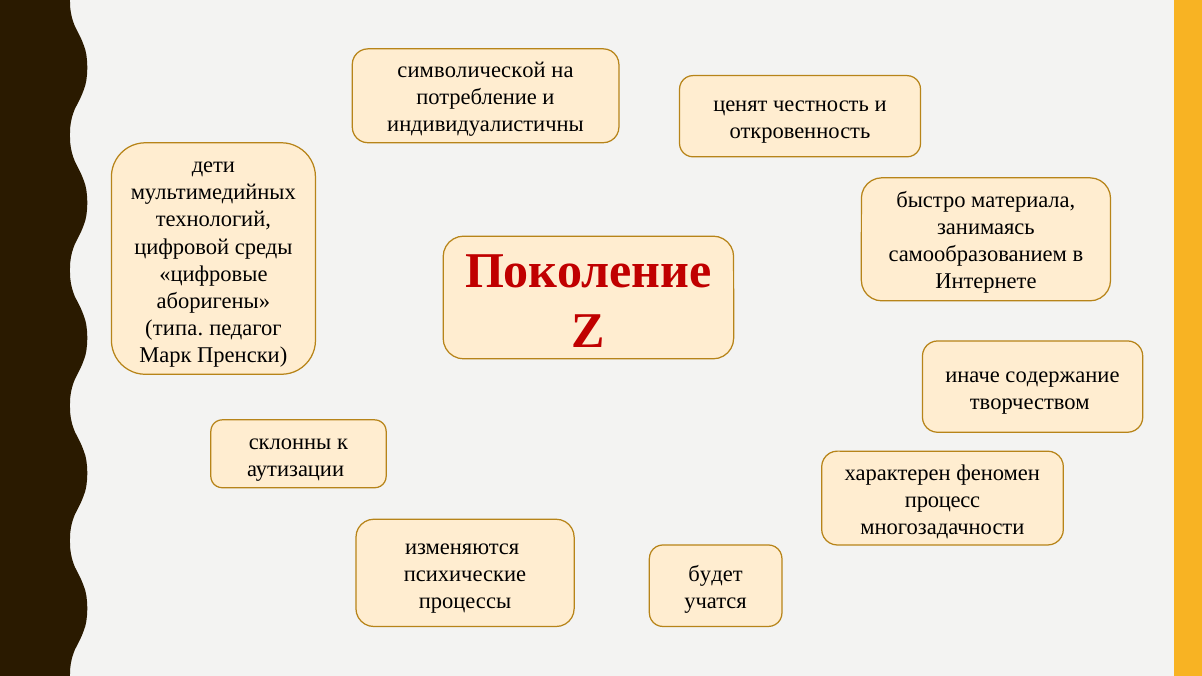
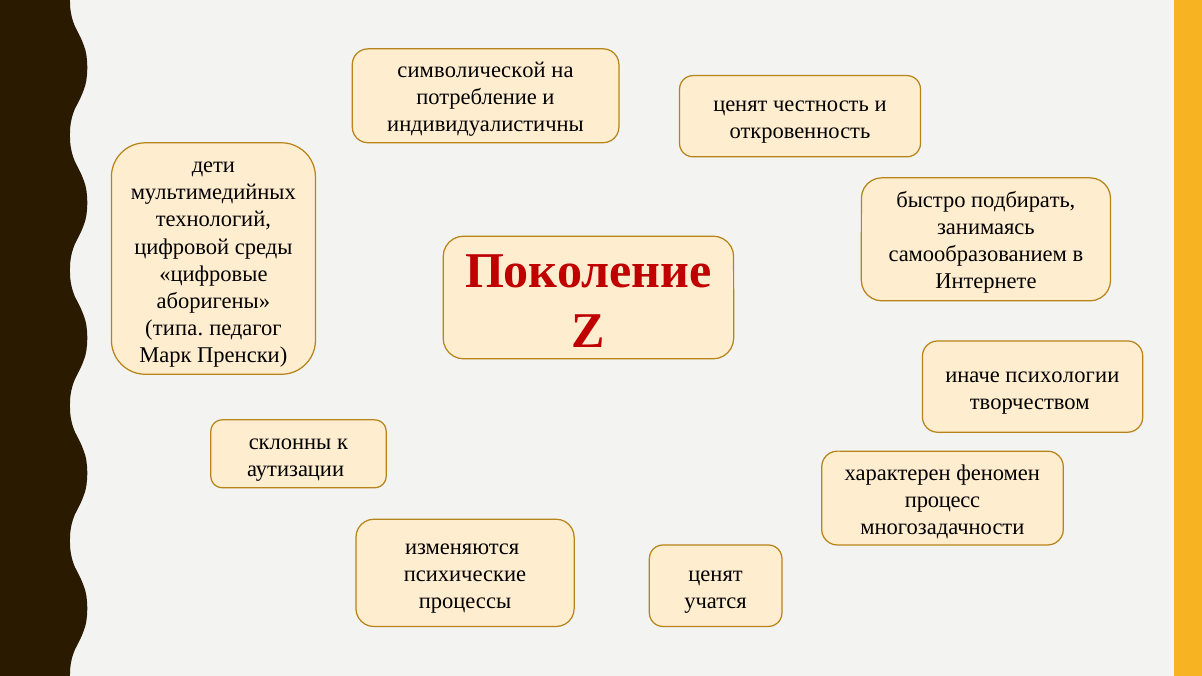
материала: материала -> подбирать
содержание: содержание -> психологии
будет at (716, 574): будет -> ценят
